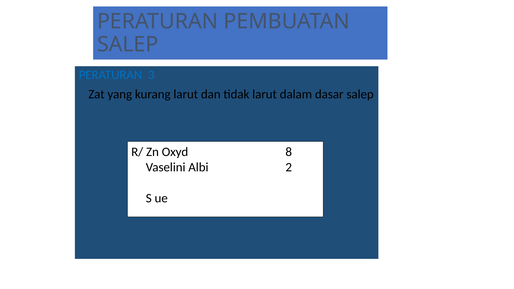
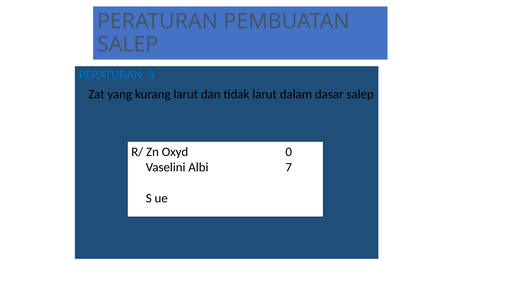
8: 8 -> 0
2: 2 -> 7
